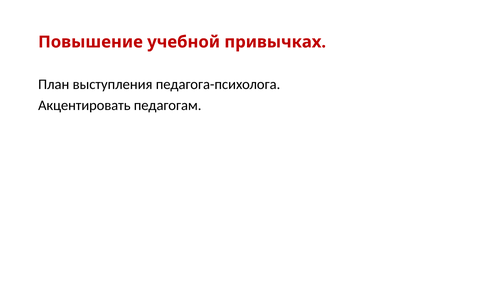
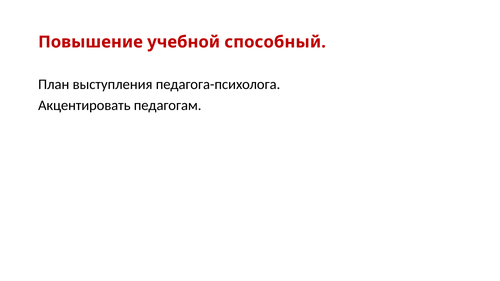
привычках: привычках -> способный
